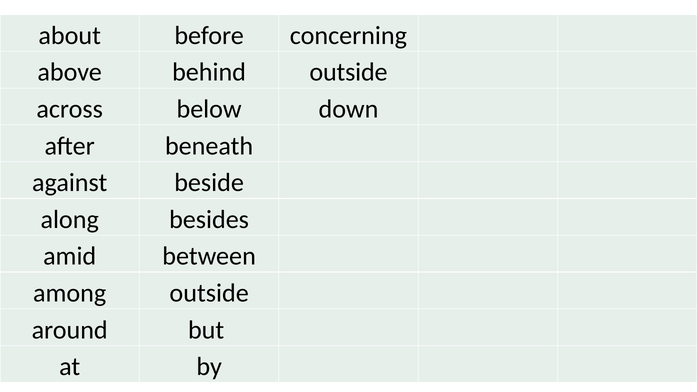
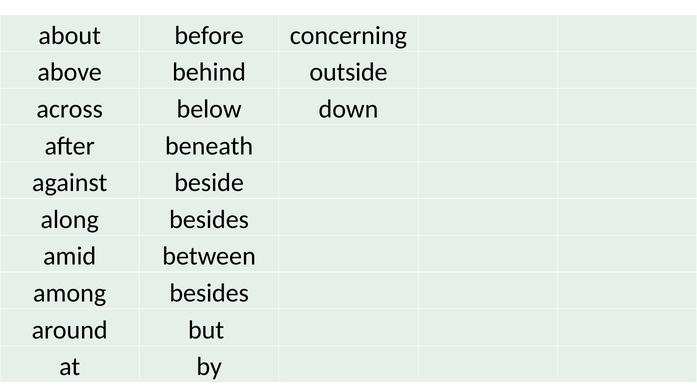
among outside: outside -> besides
